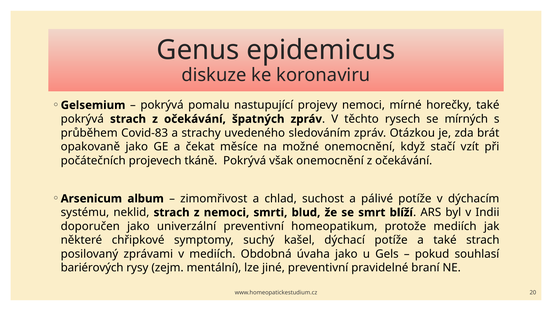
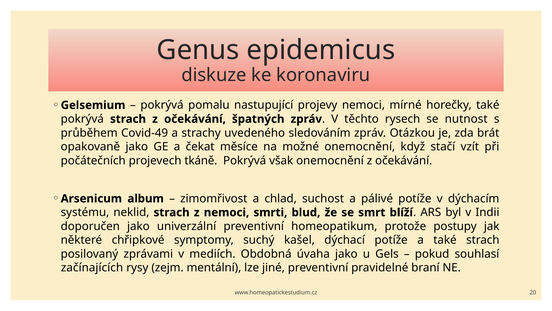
mírných: mírných -> nutnost
Covid-83: Covid-83 -> Covid-49
protože mediích: mediích -> postupy
bariérových: bariérových -> začínajících
